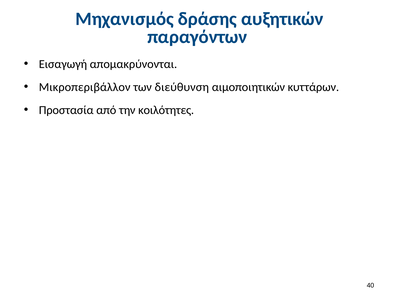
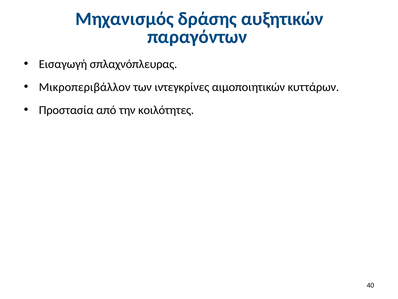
απομακρύνονται: απομακρύνονται -> σπλαχνόπλευρας
διεύθυνση: διεύθυνση -> ιντεγκρίνες
